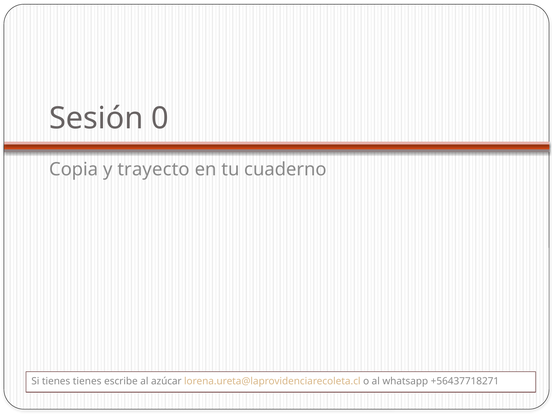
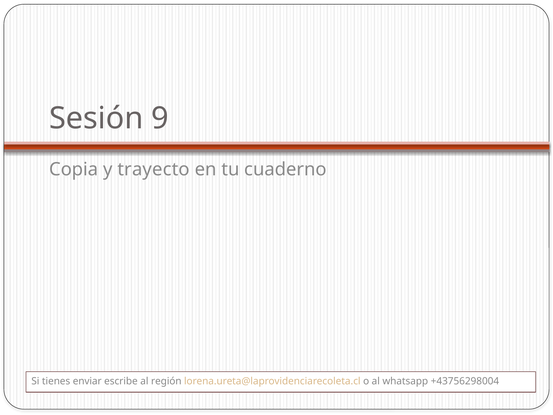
0: 0 -> 9
tienes tienes: tienes -> enviar
azúcar: azúcar -> región
+56437718271: +56437718271 -> +43756298004
